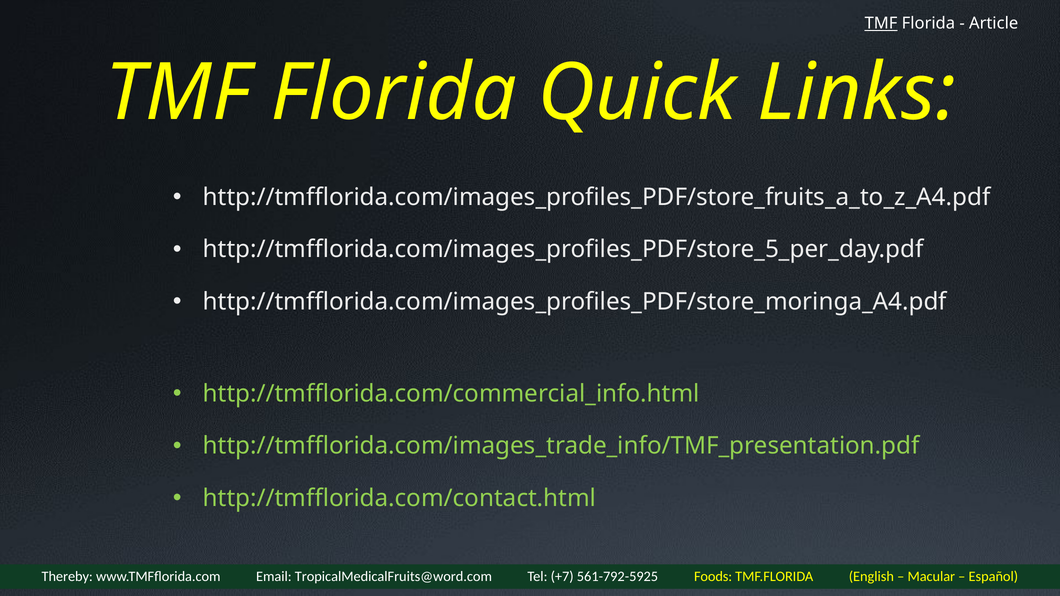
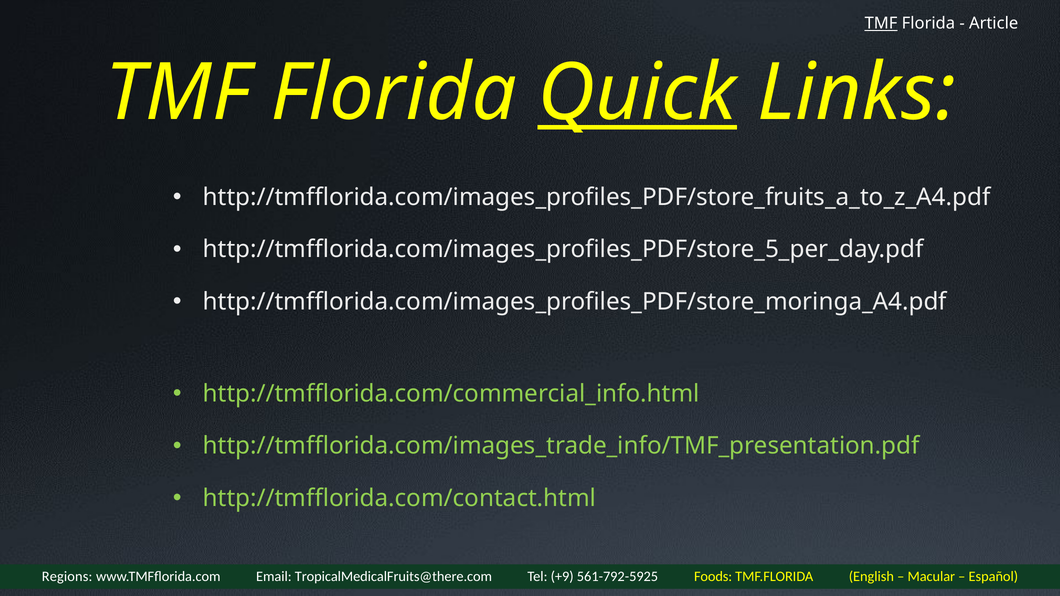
Quick underline: none -> present
Thereby: Thereby -> Regions
TropicalMedicalFruits@word.com: TropicalMedicalFruits@word.com -> TropicalMedicalFruits@there.com
+7: +7 -> +9
